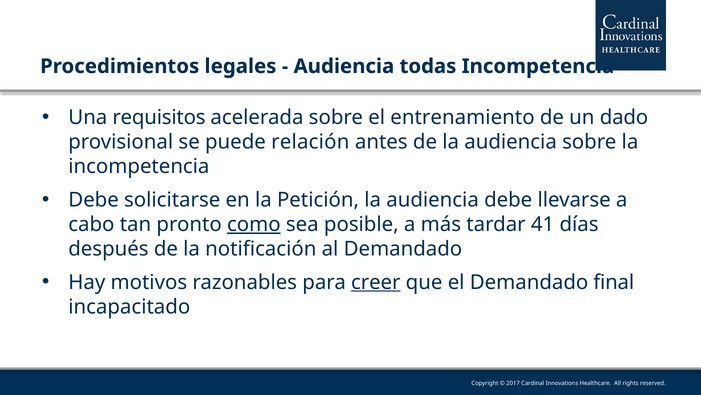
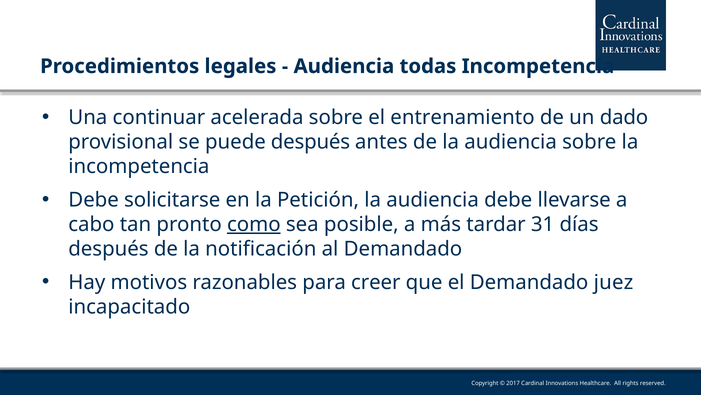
requisitos: requisitos -> continuar
puede relación: relación -> después
41: 41 -> 31
creer underline: present -> none
final: final -> juez
